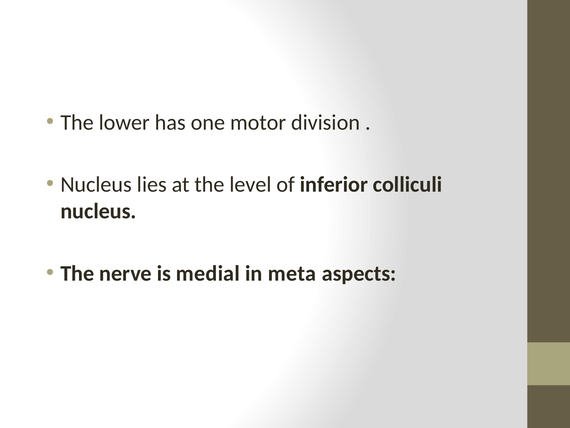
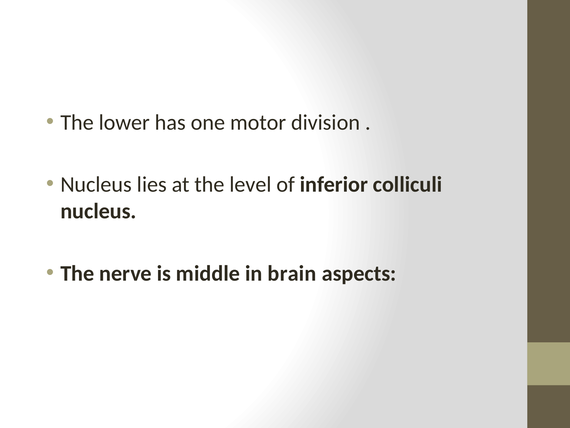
medial: medial -> middle
meta: meta -> brain
